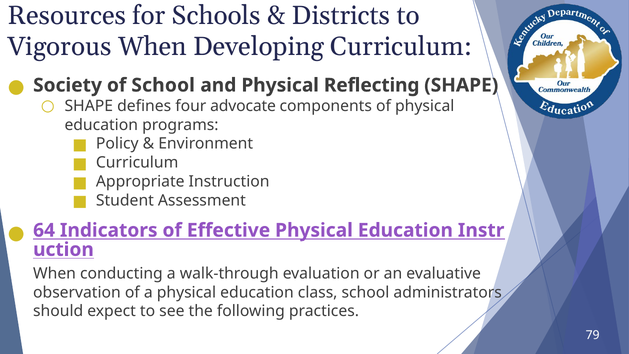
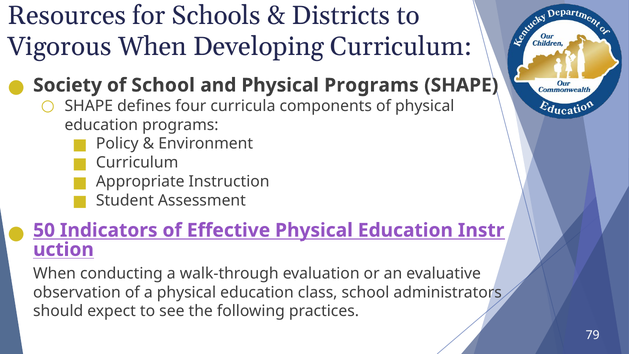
Physical Reflecting: Reflecting -> Programs
advocate: advocate -> curricula
64: 64 -> 50
